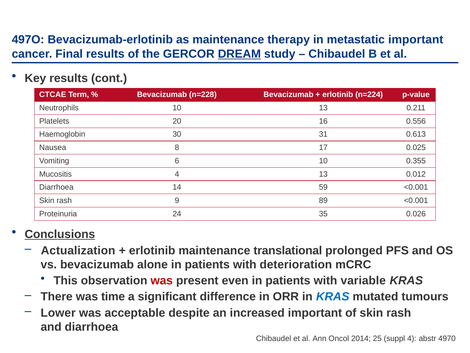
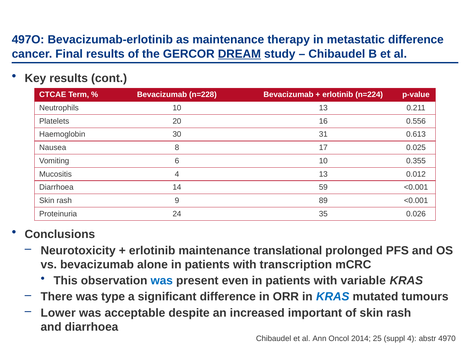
metastatic important: important -> difference
Conclusions underline: present -> none
Actualization: Actualization -> Neurotoxicity
deterioration: deterioration -> transcription
was at (162, 280) colour: red -> blue
time: time -> type
